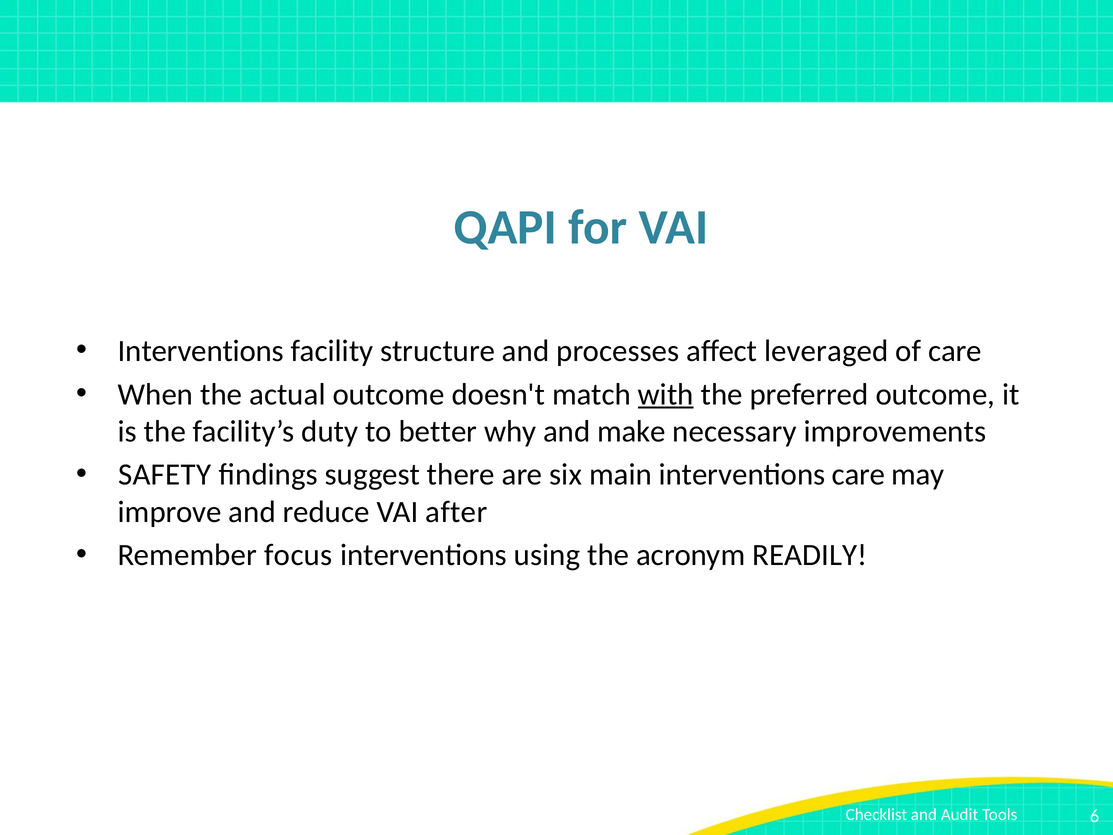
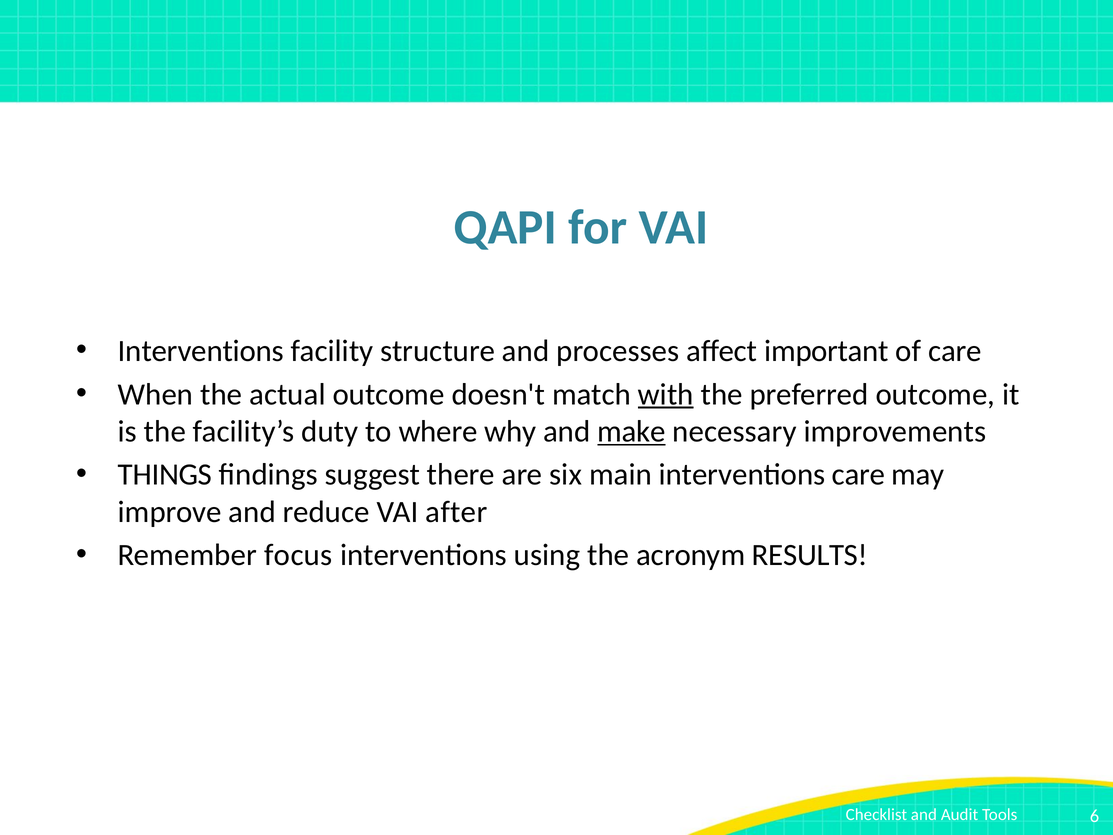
leveraged: leveraged -> important
better: better -> where
make underline: none -> present
SAFETY: SAFETY -> THINGS
READILY: READILY -> RESULTS
